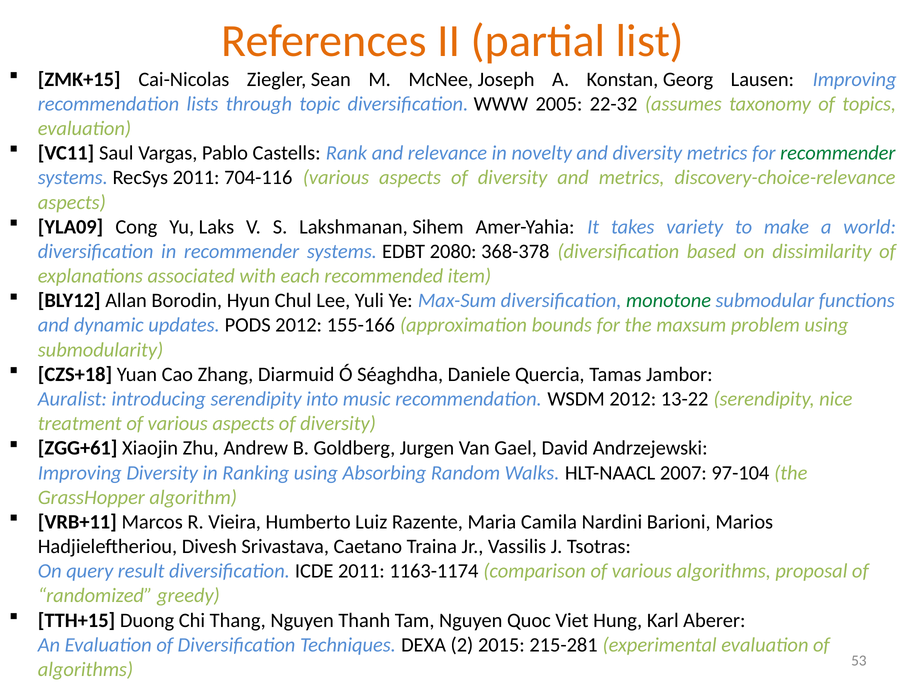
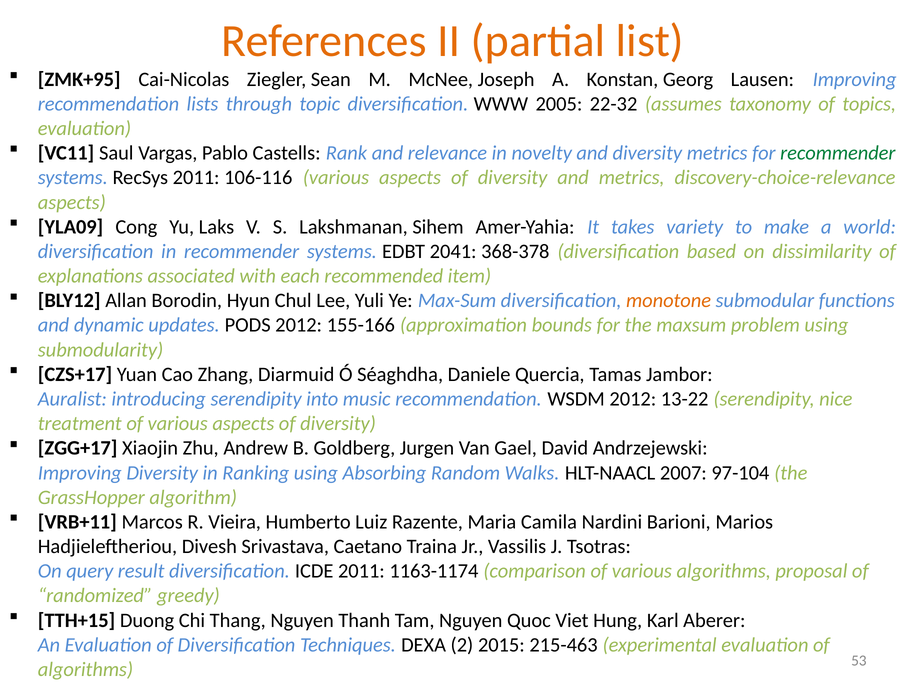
ZMK+15: ZMK+15 -> ZMK+95
704-116: 704-116 -> 106-116
2080: 2080 -> 2041
monotone colour: green -> orange
CZS+18: CZS+18 -> CZS+17
ZGG+61: ZGG+61 -> ZGG+17
215-281: 215-281 -> 215-463
